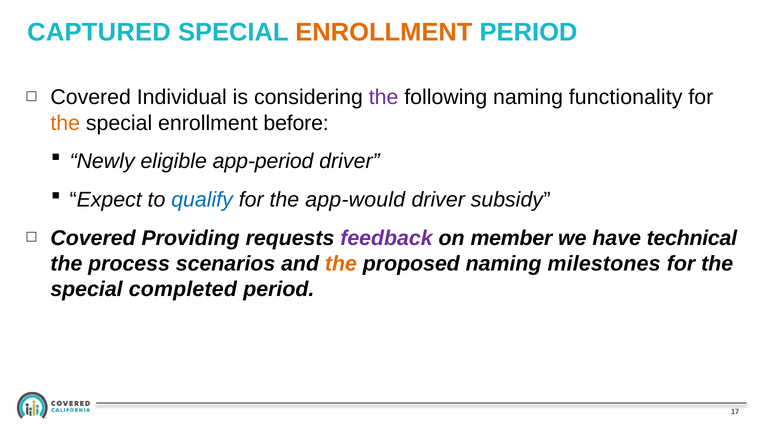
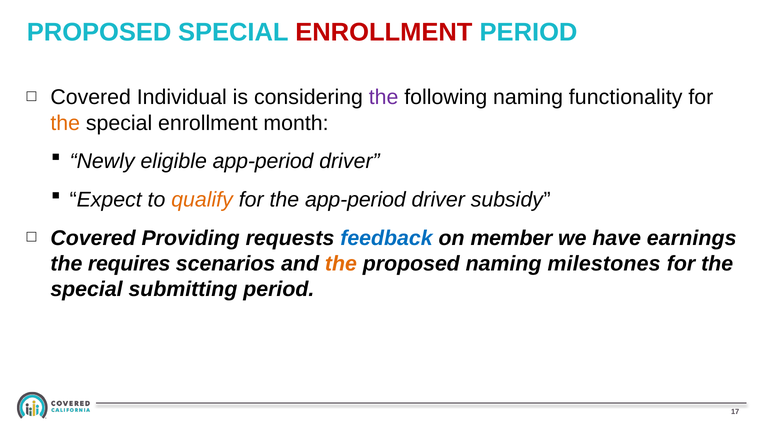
CAPTURED at (99, 32): CAPTURED -> PROPOSED
ENROLLMENT at (384, 32) colour: orange -> red
before: before -> month
qualify colour: blue -> orange
the app-would: app-would -> app-period
feedback colour: purple -> blue
technical: technical -> earnings
process: process -> requires
completed: completed -> submitting
